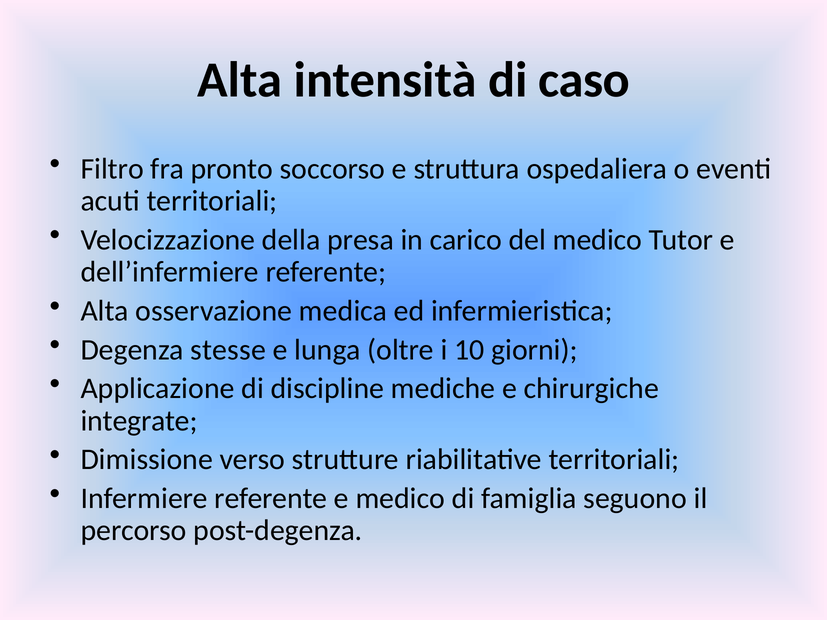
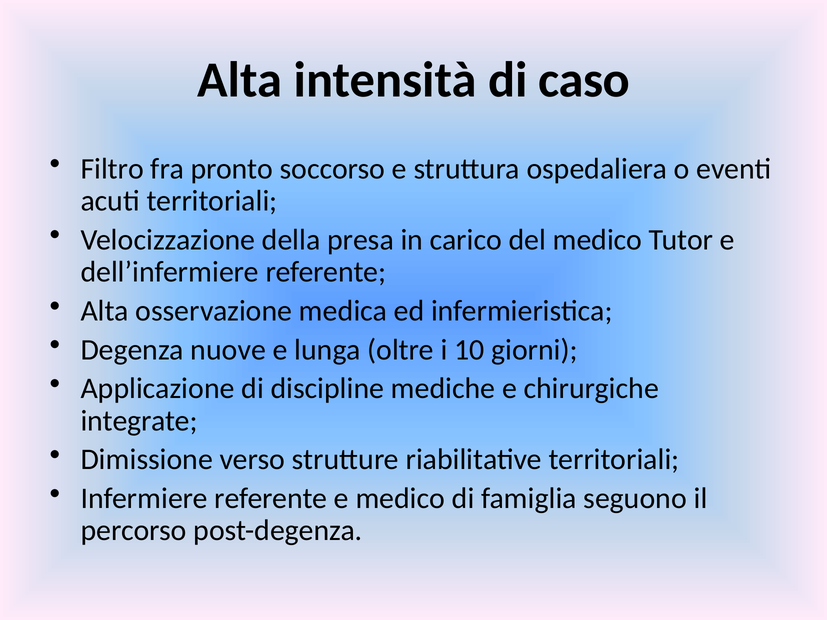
stesse: stesse -> nuove
